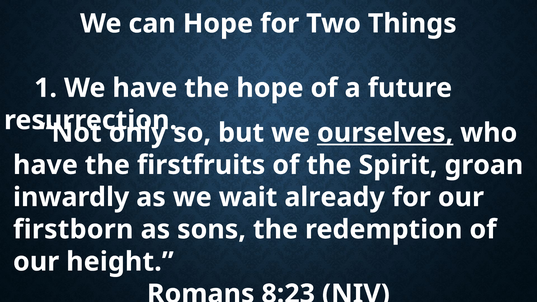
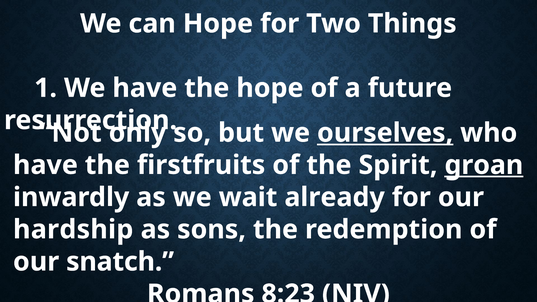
groan underline: none -> present
firstborn: firstborn -> hardship
height: height -> snatch
